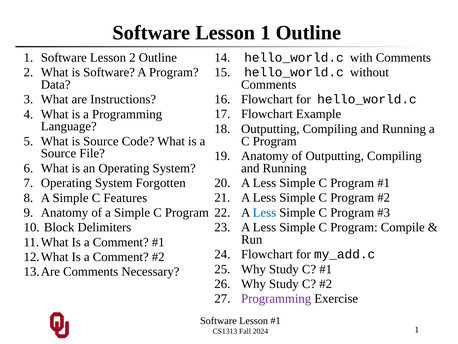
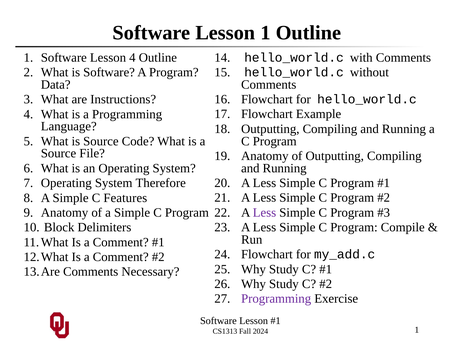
Lesson 2: 2 -> 4
Forgotten: Forgotten -> Therefore
Less at (264, 212) colour: blue -> purple
